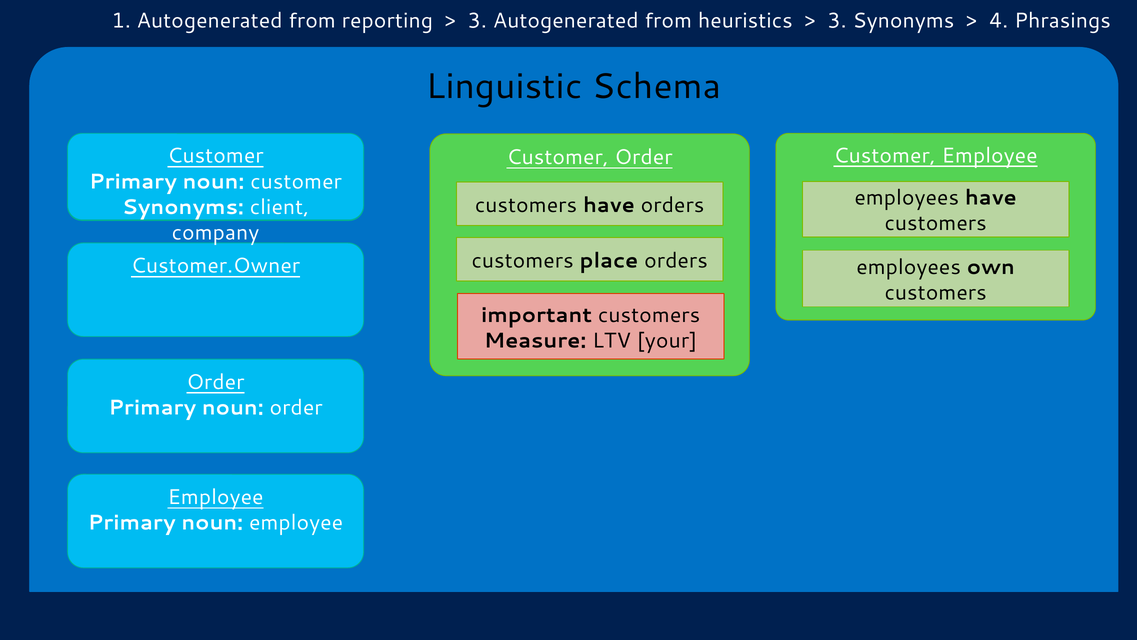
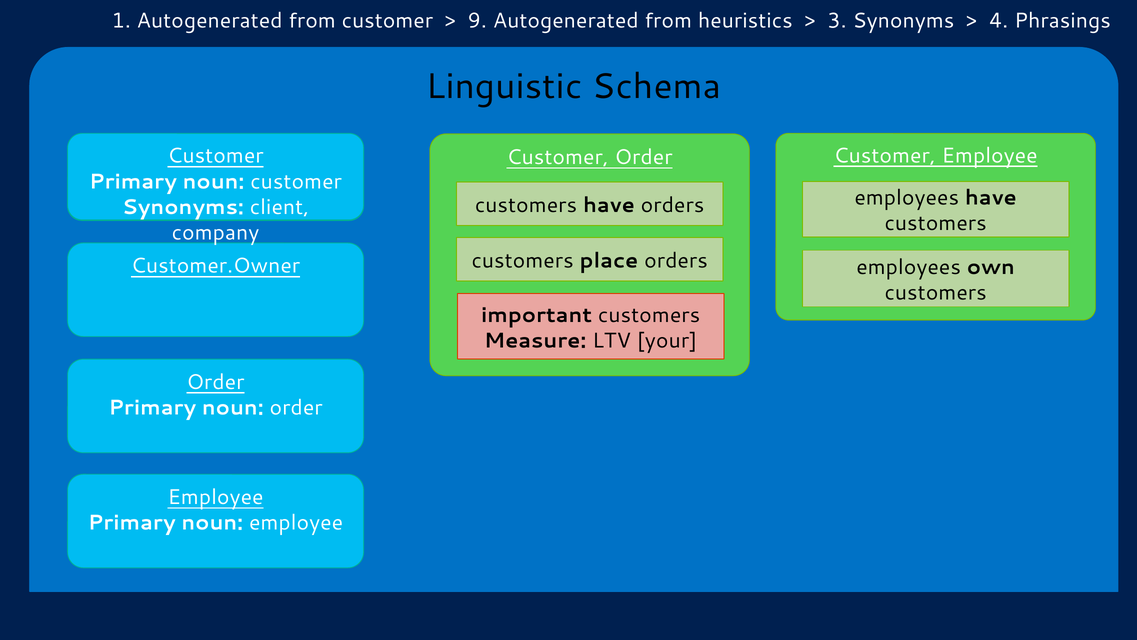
from reporting: reporting -> customer
3 at (477, 21): 3 -> 9
